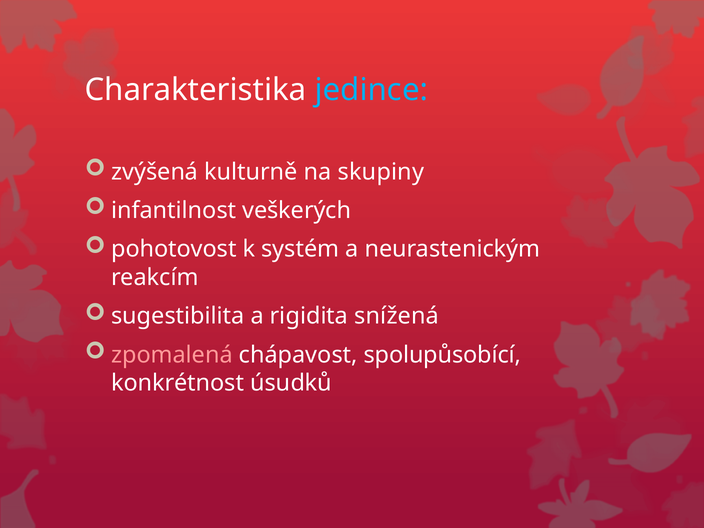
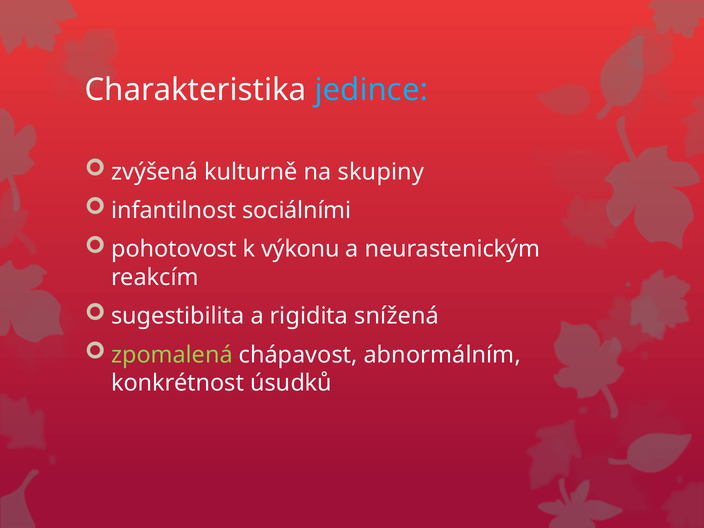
veškerých: veškerých -> sociálními
systém: systém -> výkonu
zpomalená colour: pink -> light green
spolupůsobící: spolupůsobící -> abnormálním
